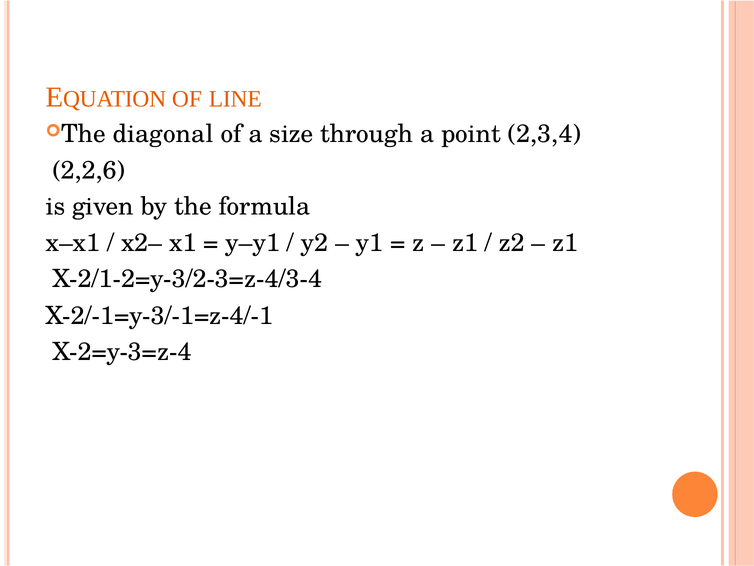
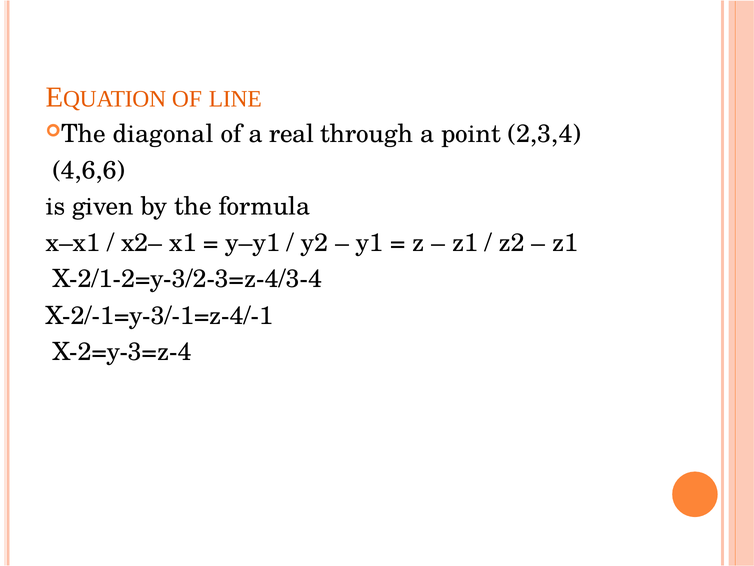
size: size -> real
2,2,6: 2,2,6 -> 4,6,6
